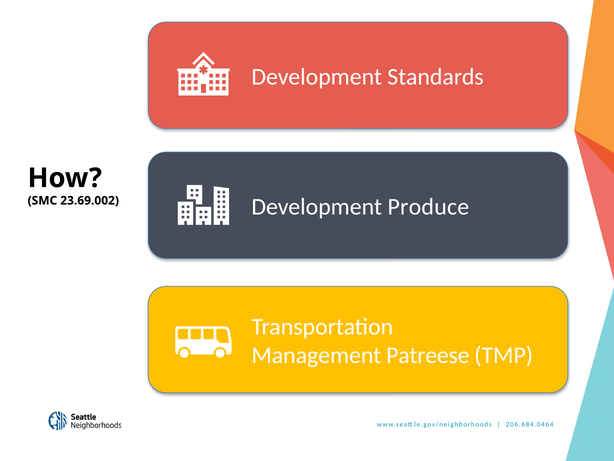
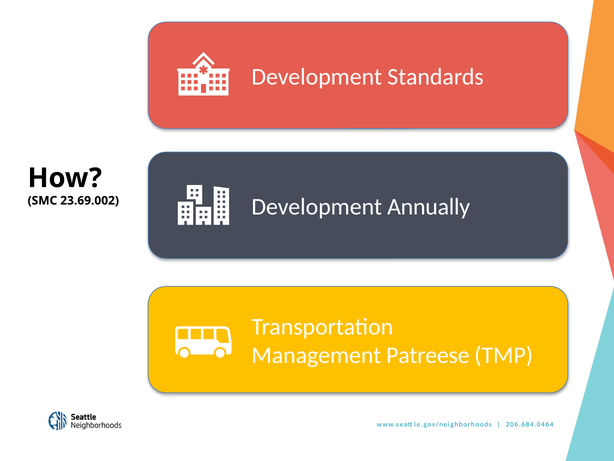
Produce: Produce -> Annually
